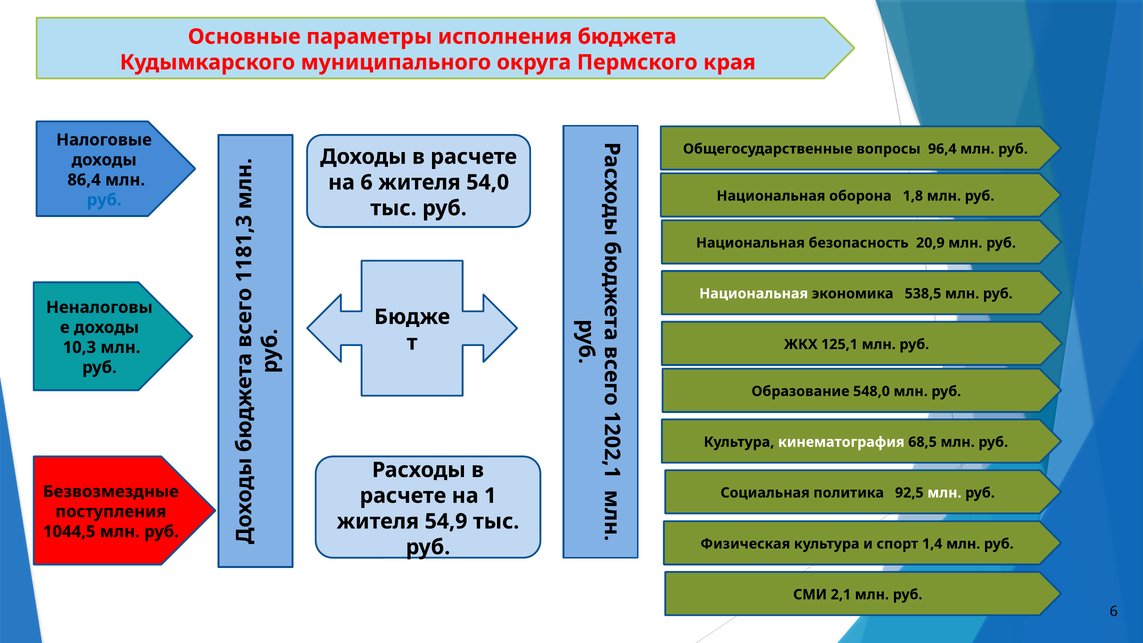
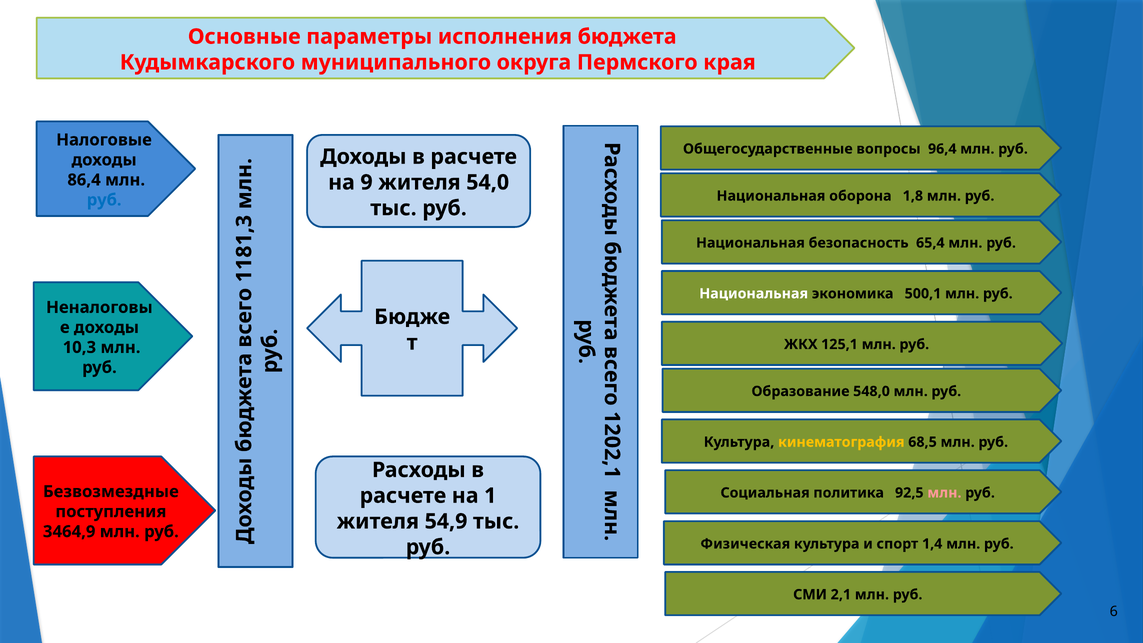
на 6: 6 -> 9
20,9: 20,9 -> 65,4
538,5: 538,5 -> 500,1
кинематография colour: white -> yellow
млн at (944, 493) colour: white -> pink
1044,5: 1044,5 -> 3464,9
